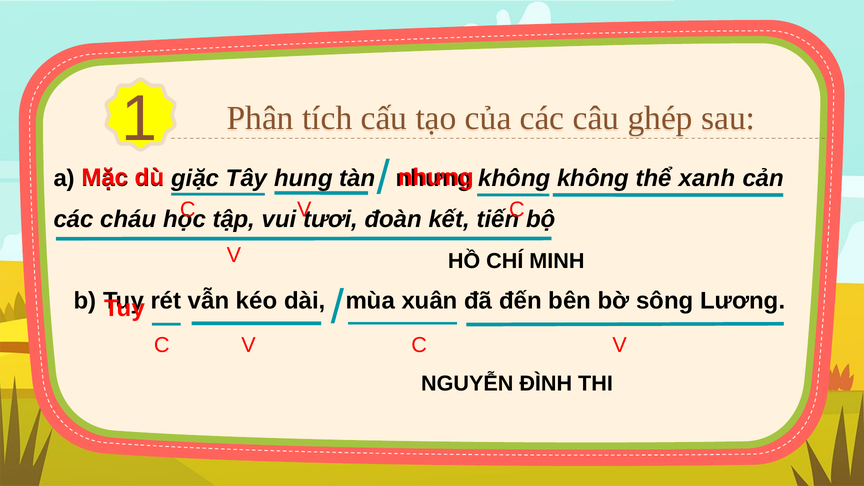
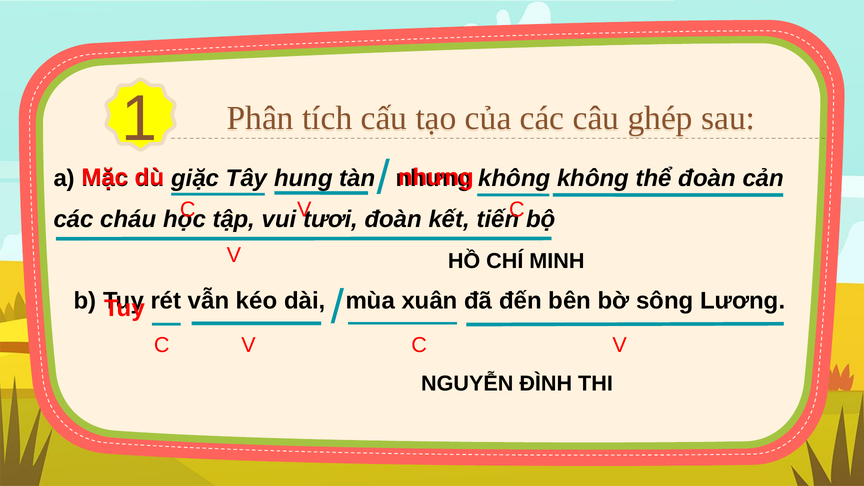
thể xanh: xanh -> đoàn
